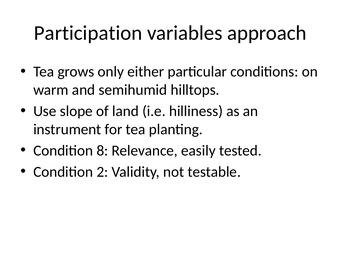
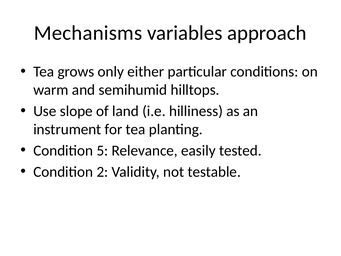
Participation: Participation -> Mechanisms
8: 8 -> 5
